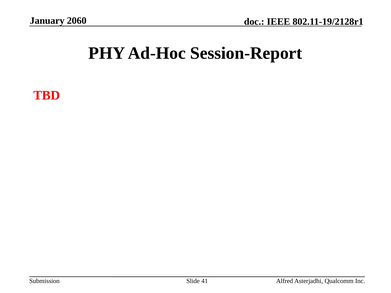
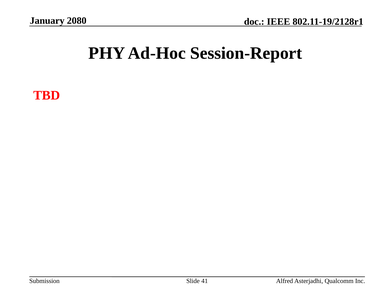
2060: 2060 -> 2080
